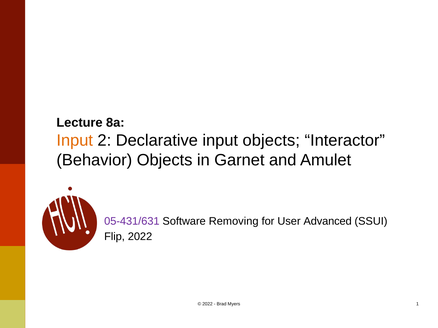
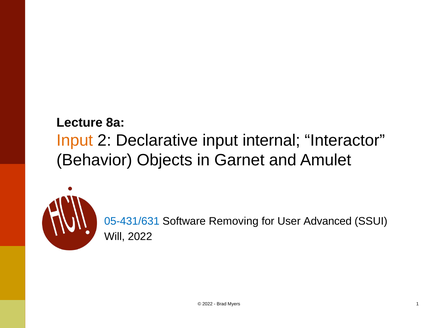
input objects: objects -> internal
05-431/631 colour: purple -> blue
Flip: Flip -> Will
